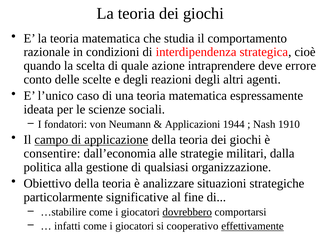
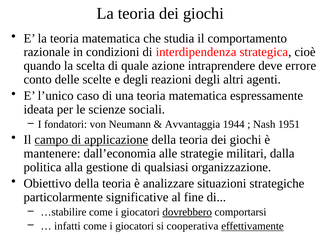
Applicazioni: Applicazioni -> Avvantaggia
1910: 1910 -> 1951
consentire: consentire -> mantenere
cooperativo: cooperativo -> cooperativa
